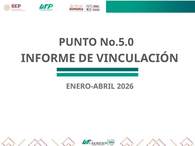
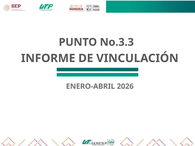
No.5.0: No.5.0 -> No.3.3
